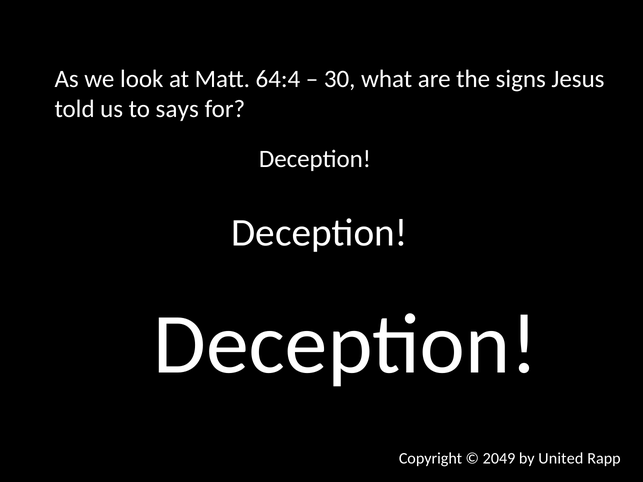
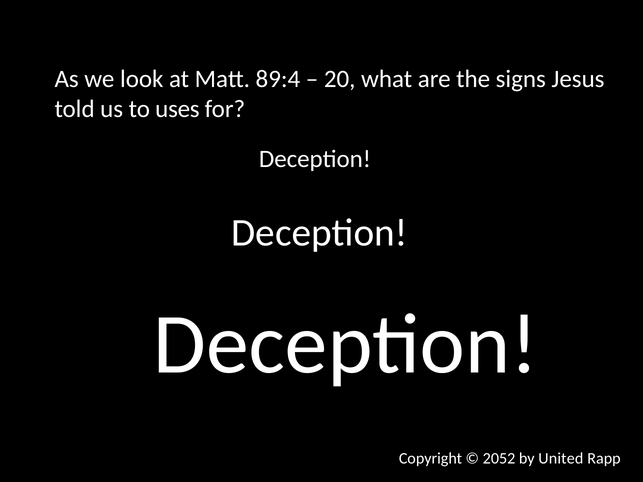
64:4: 64:4 -> 89:4
30: 30 -> 20
says: says -> uses
2049: 2049 -> 2052
